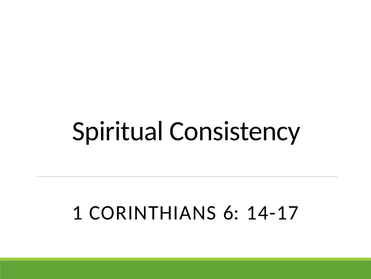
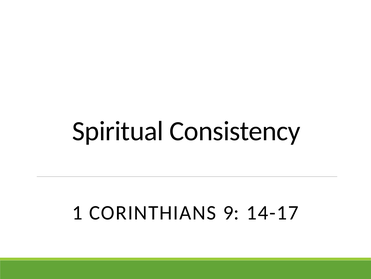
6: 6 -> 9
